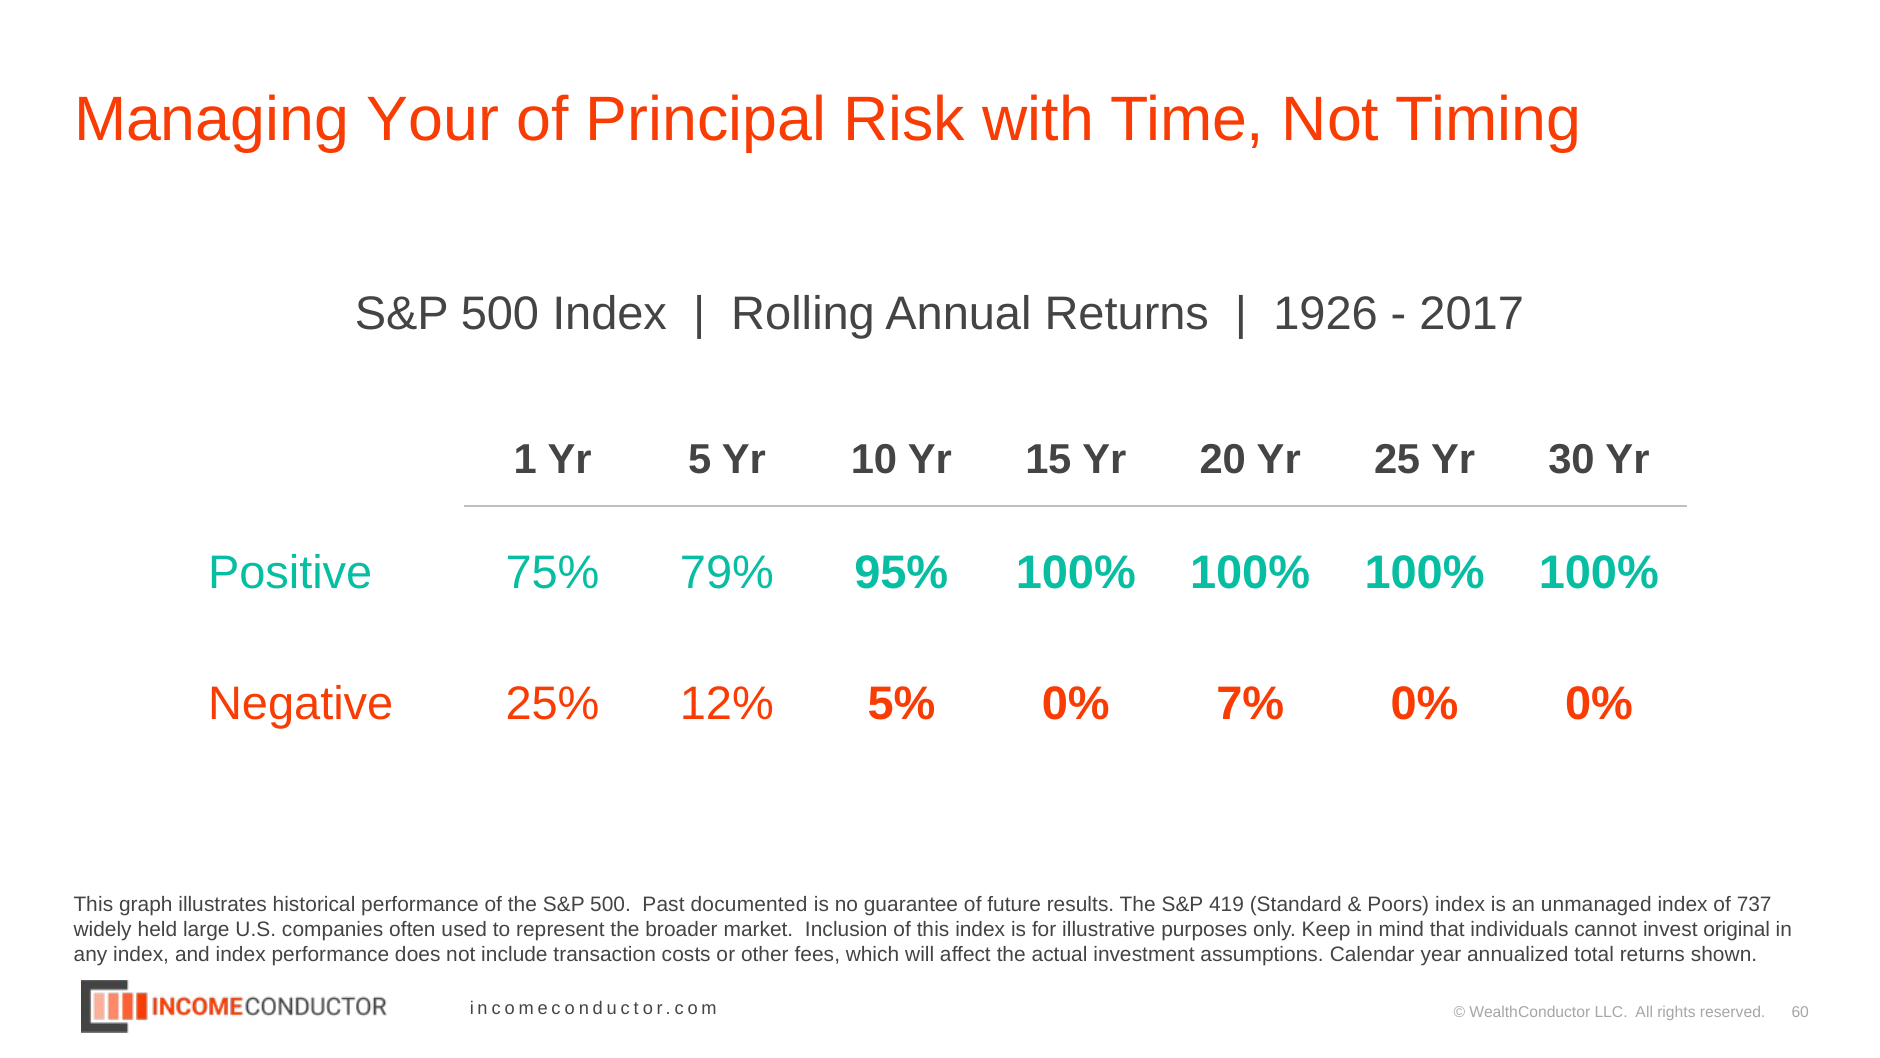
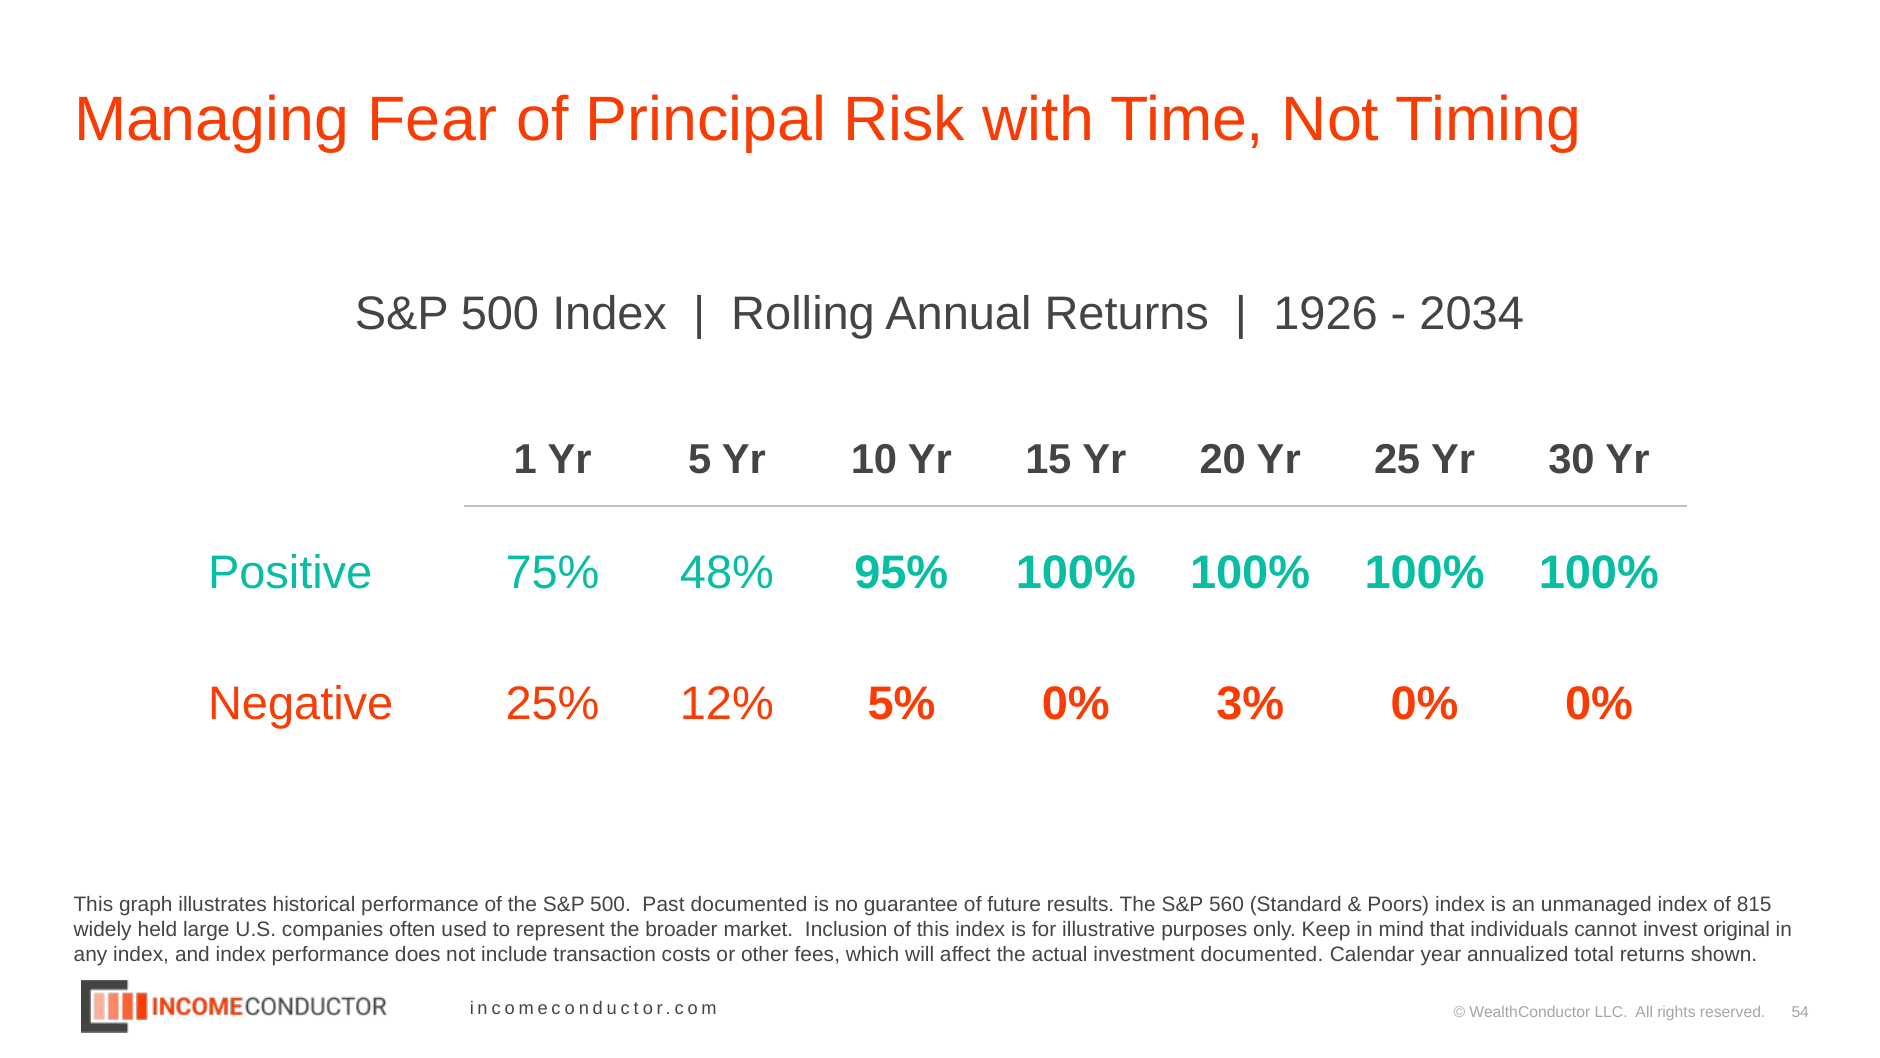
Your: Your -> Fear
2017: 2017 -> 2034
79%: 79% -> 48%
7%: 7% -> 3%
419: 419 -> 560
737: 737 -> 815
investment assumptions: assumptions -> documented
60: 60 -> 54
